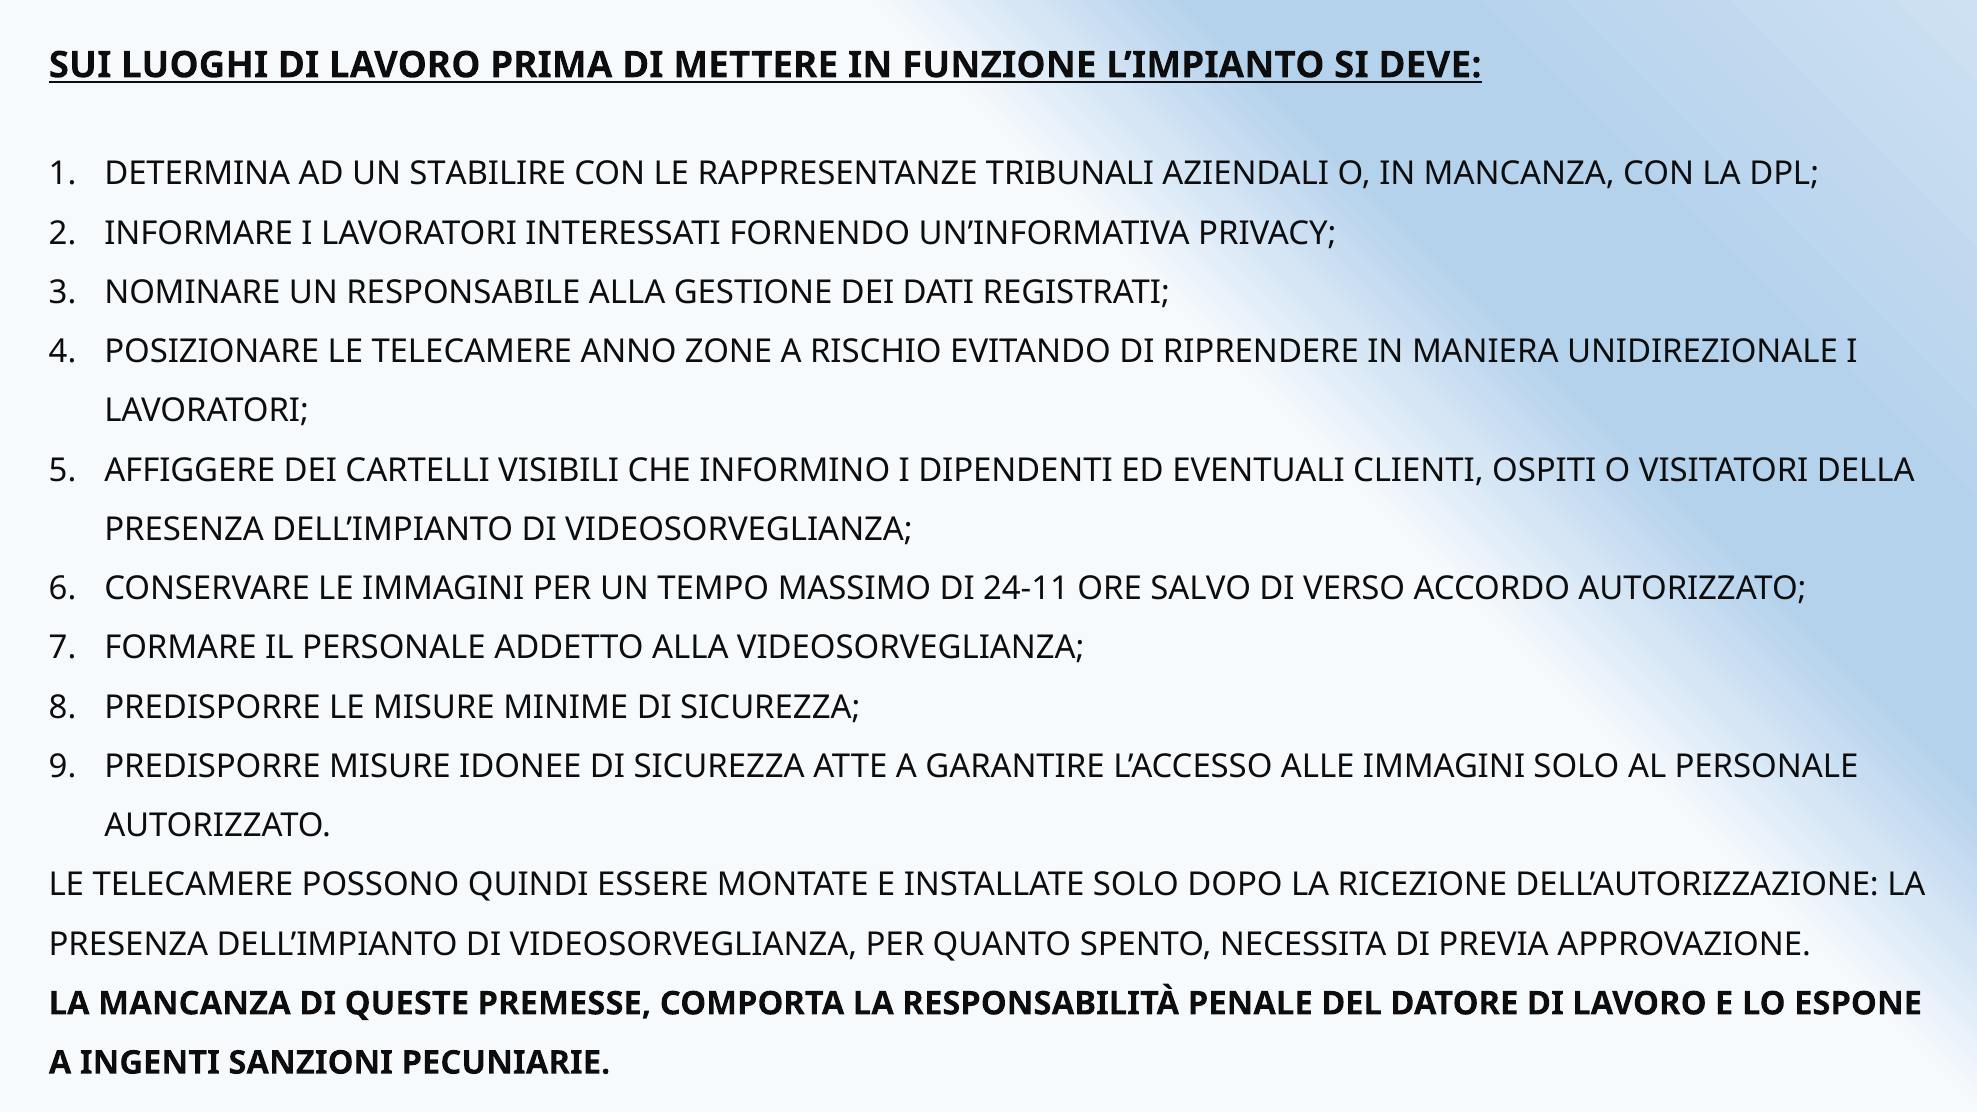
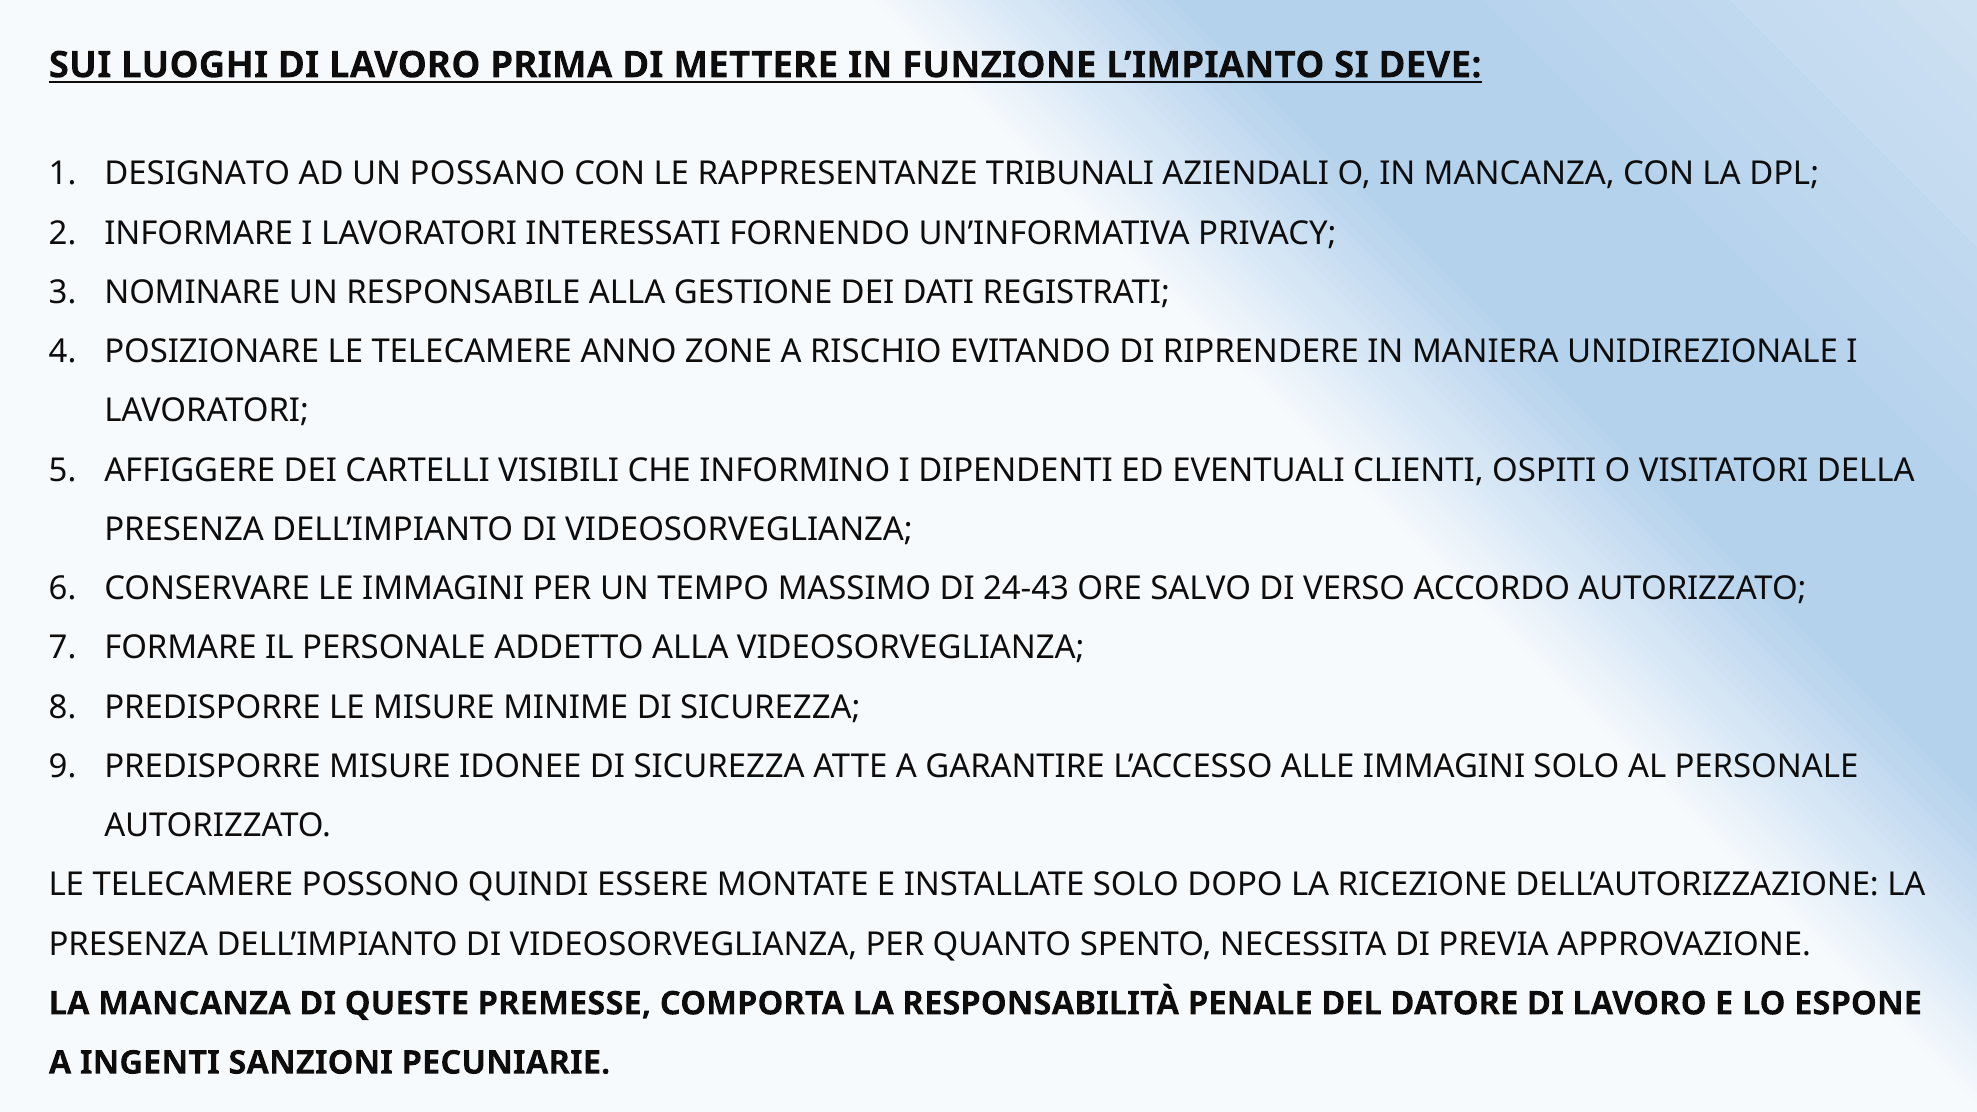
DETERMINA: DETERMINA -> DESIGNATO
STABILIRE: STABILIRE -> POSSANO
24-11: 24-11 -> 24-43
